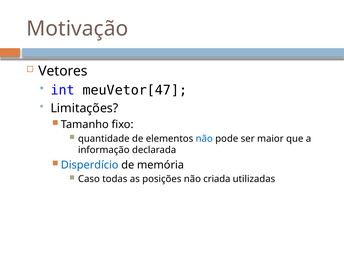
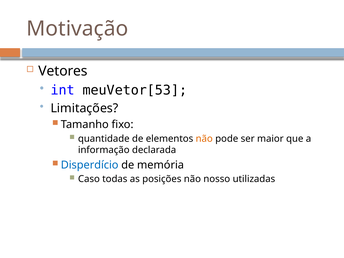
meuVetor[47: meuVetor[47 -> meuVetor[53
não at (204, 139) colour: blue -> orange
criada: criada -> nosso
